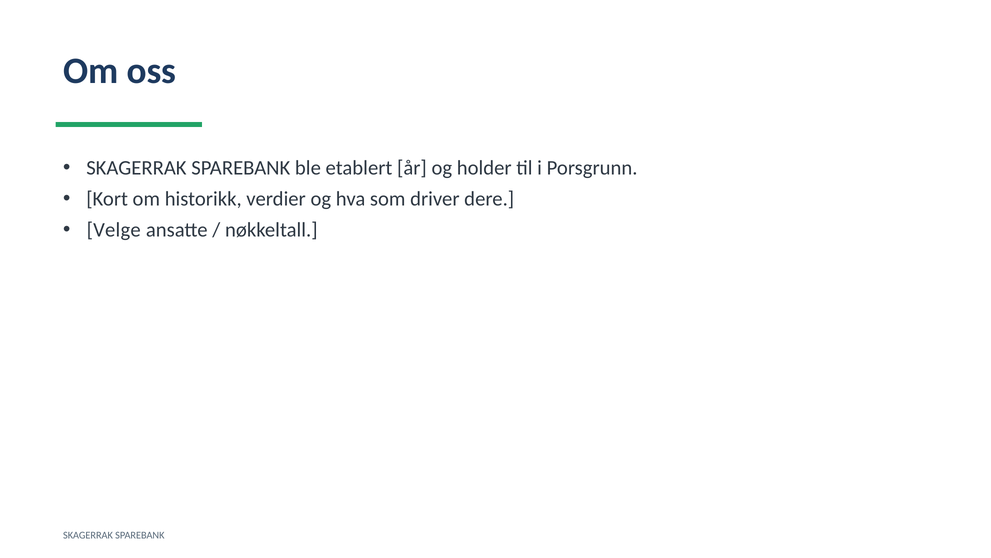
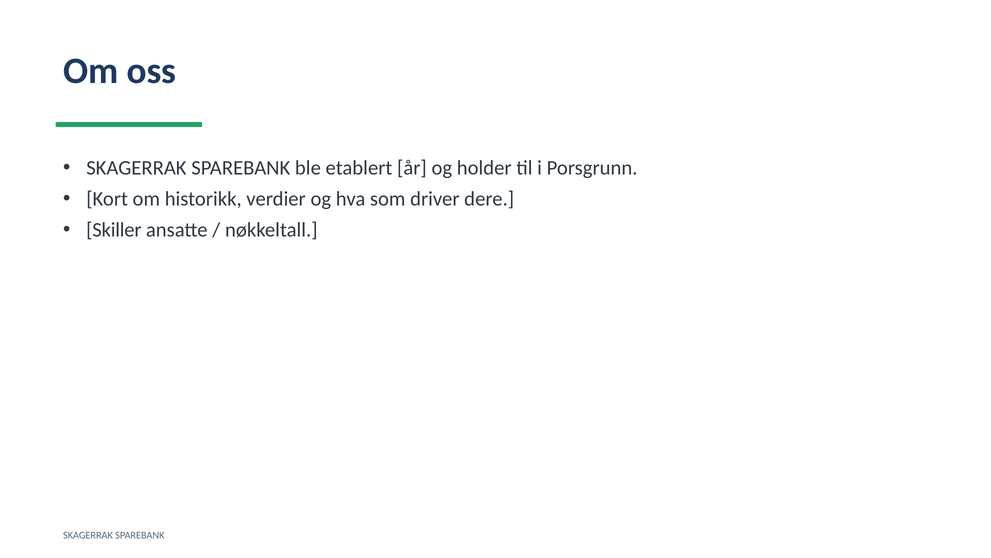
Velge: Velge -> Skiller
